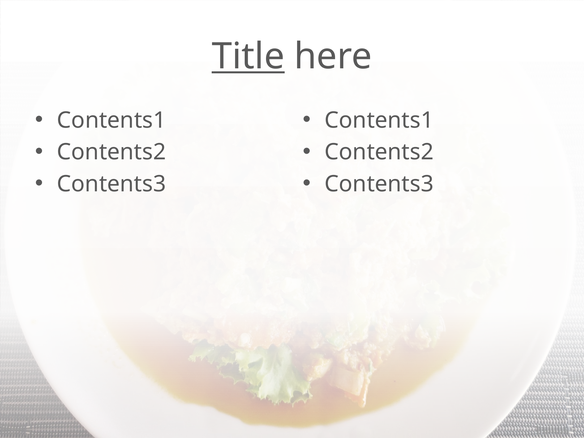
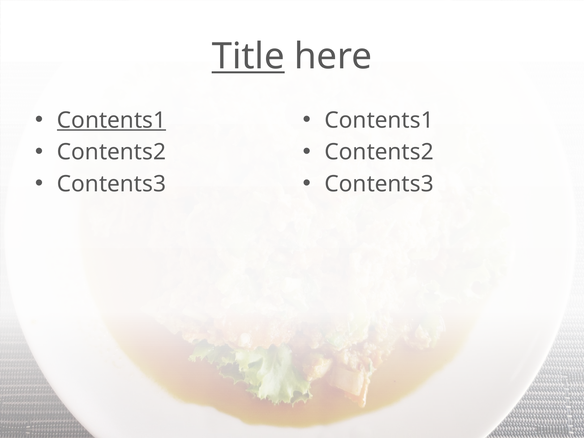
Contents1 at (111, 120) underline: none -> present
